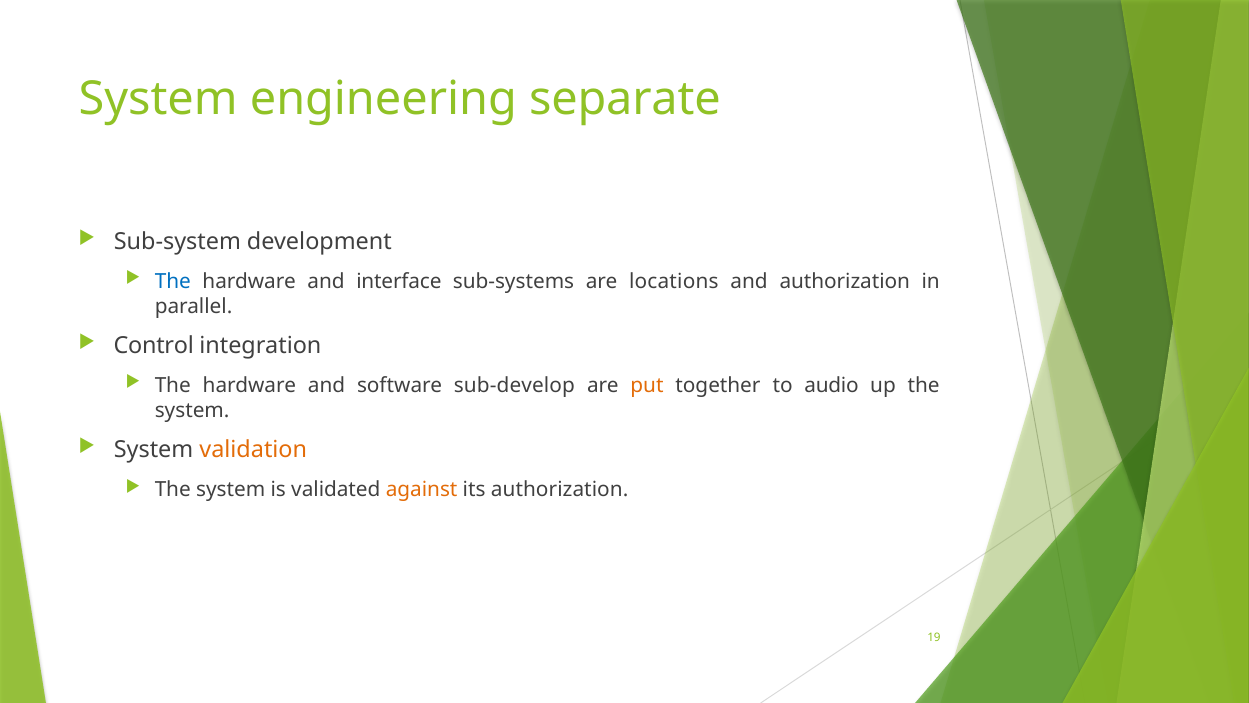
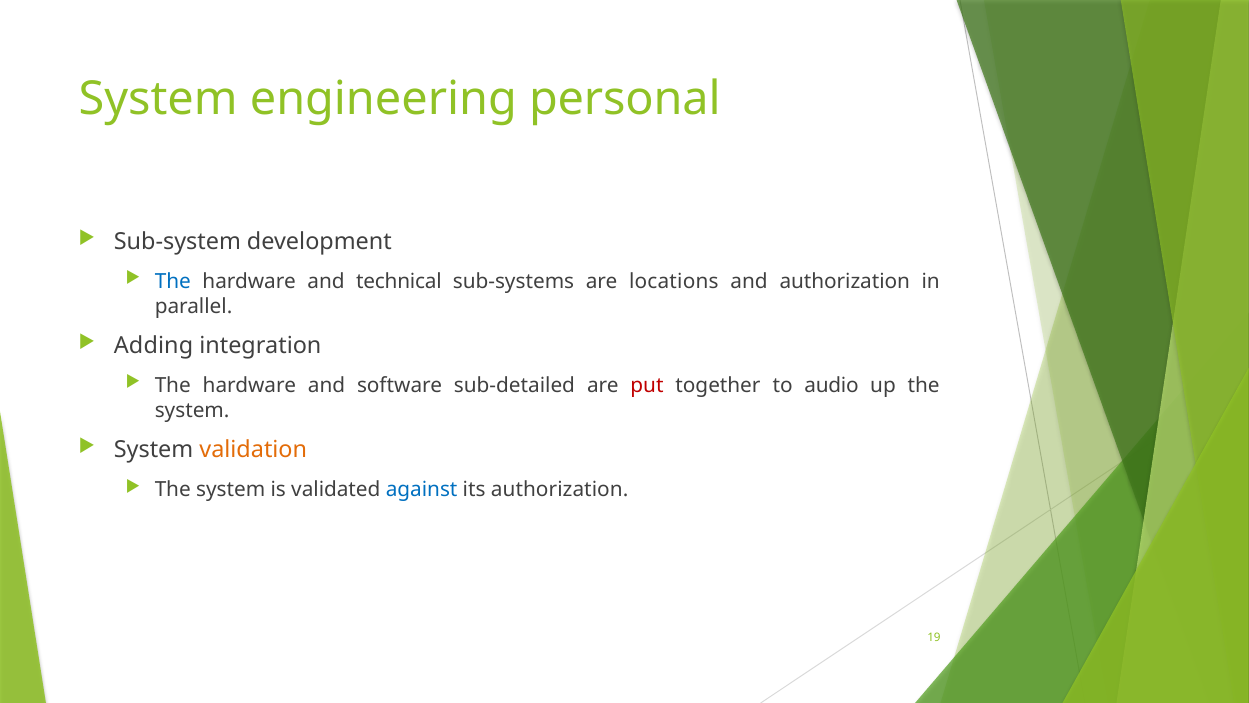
separate: separate -> personal
interface: interface -> technical
Control: Control -> Adding
sub-develop: sub-develop -> sub-detailed
put colour: orange -> red
against colour: orange -> blue
